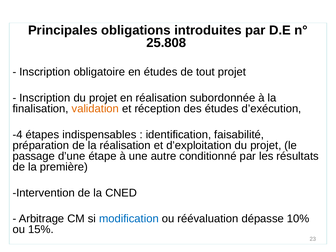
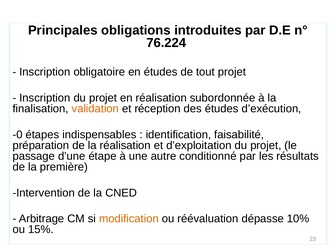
25.808: 25.808 -> 76.224
-4: -4 -> -0
modification colour: blue -> orange
